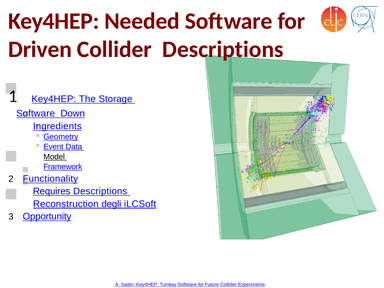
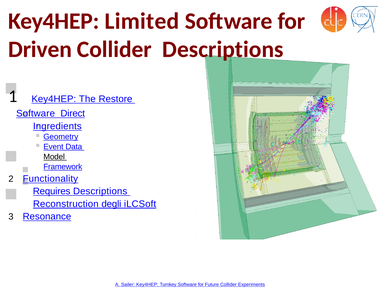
Needed: Needed -> Limited
Storage: Storage -> Restore
Down: Down -> Direct
Opportunity: Opportunity -> Resonance
